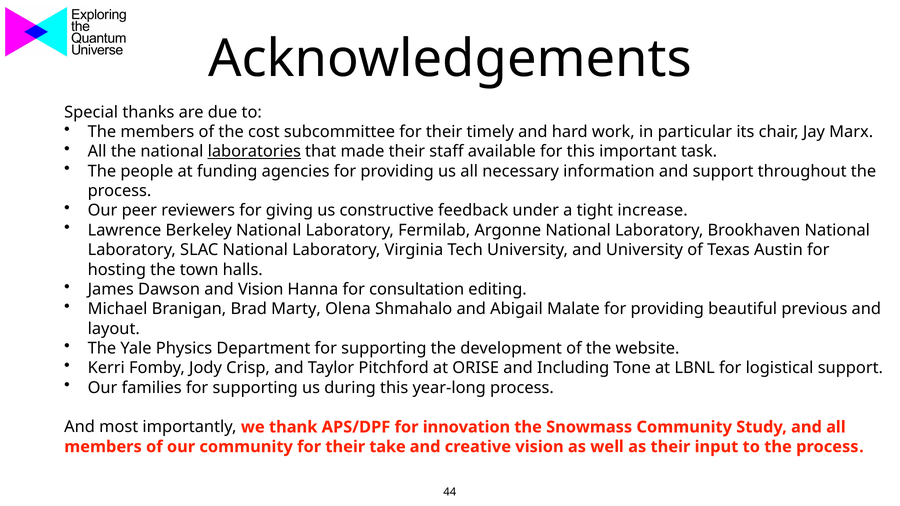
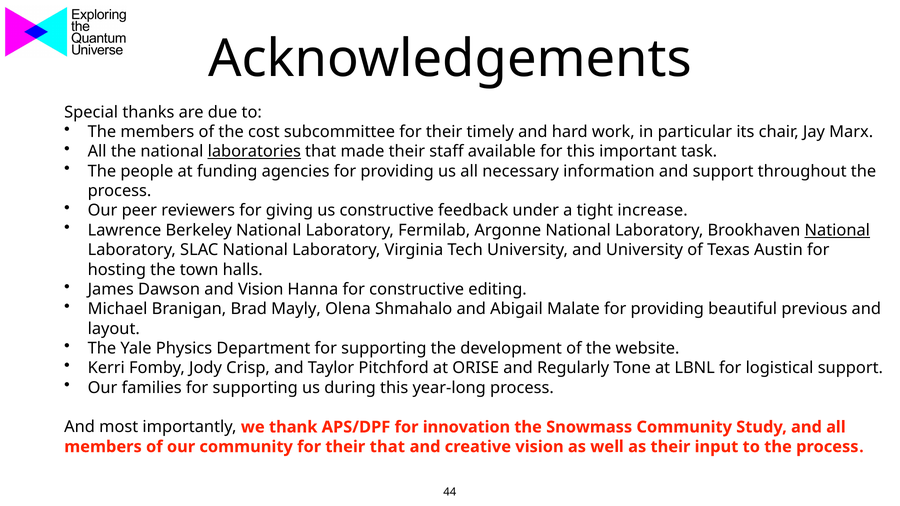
National at (837, 230) underline: none -> present
for consultation: consultation -> constructive
Marty: Marty -> Mayly
Including: Including -> Regularly
their take: take -> that
